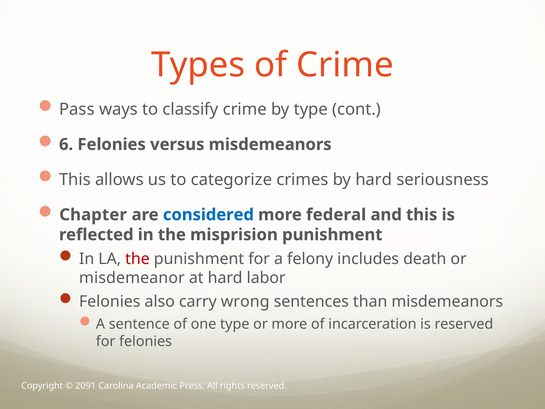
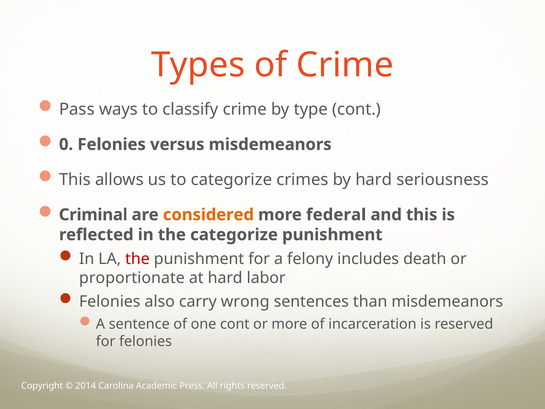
6: 6 -> 0
Chapter: Chapter -> Criminal
considered colour: blue -> orange
the misprision: misprision -> categorize
misdemeanor: misdemeanor -> proportionate
one type: type -> cont
2091: 2091 -> 2014
